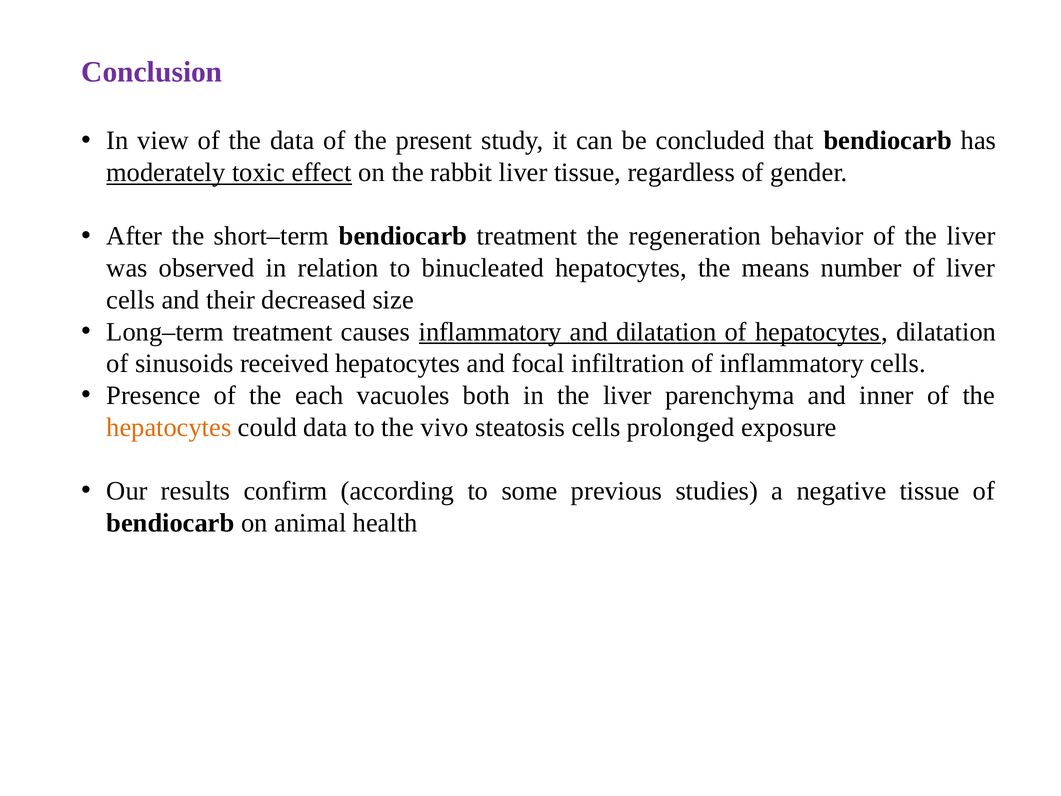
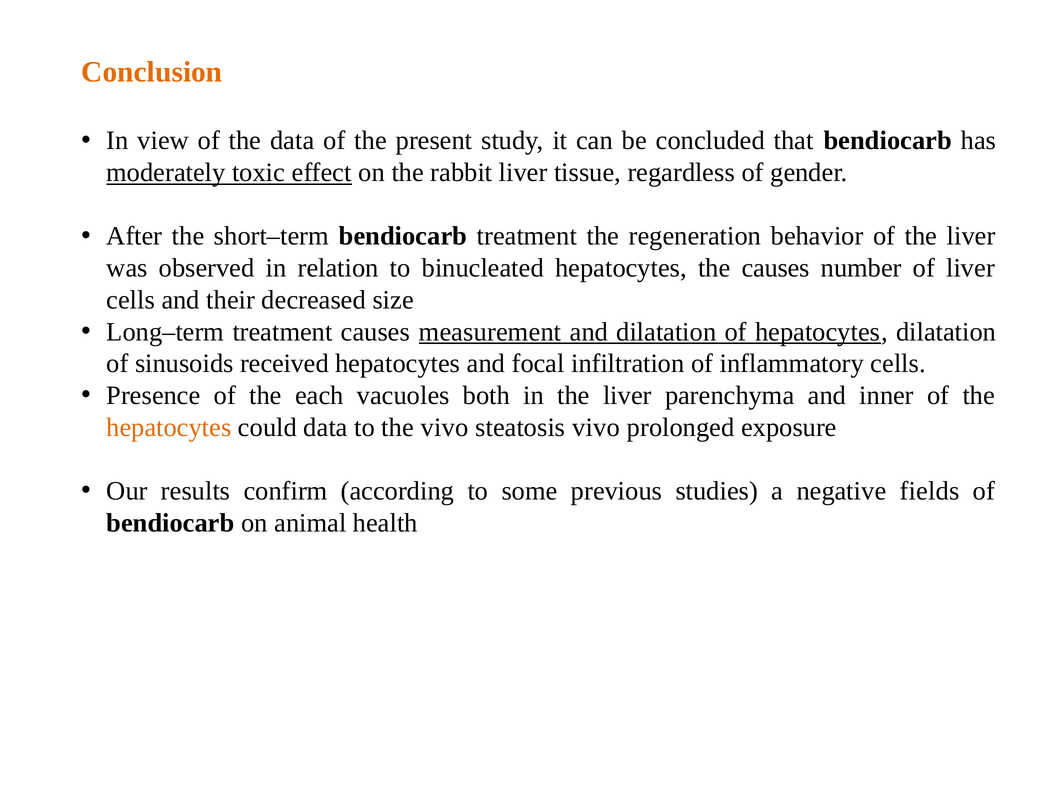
Conclusion colour: purple -> orange
the means: means -> causes
causes inflammatory: inflammatory -> measurement
steatosis cells: cells -> vivo
negative tissue: tissue -> fields
